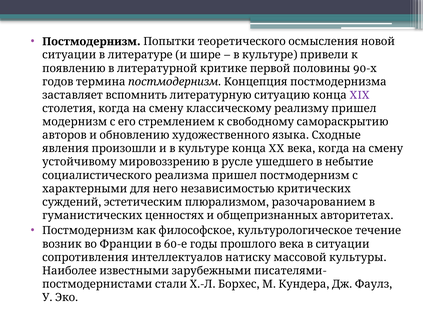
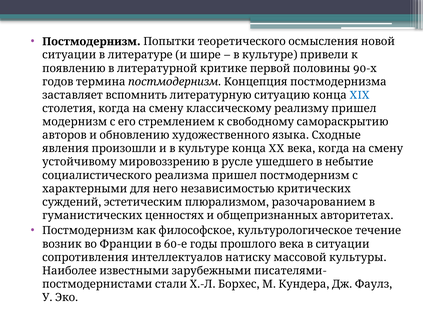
XIX colour: purple -> blue
